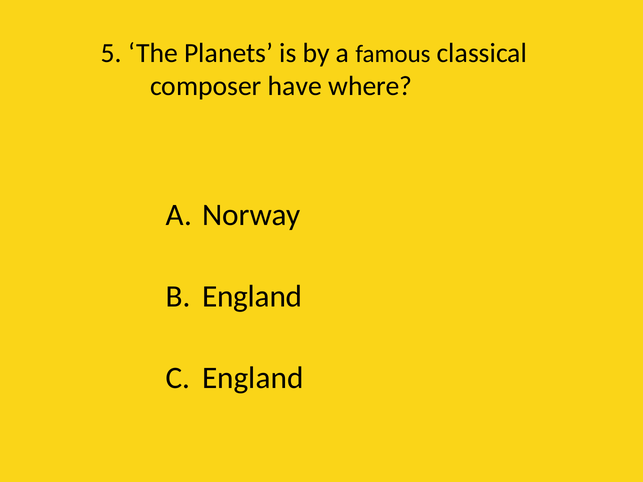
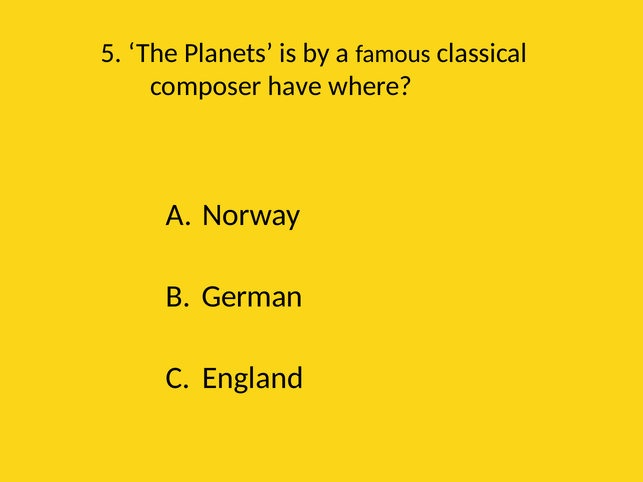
England at (252, 297): England -> German
